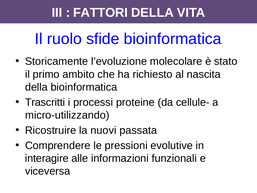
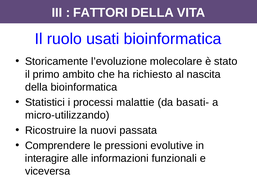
sfide: sfide -> usati
Trascritti: Trascritti -> Statistici
proteine: proteine -> malattie
cellule-: cellule- -> basati-
